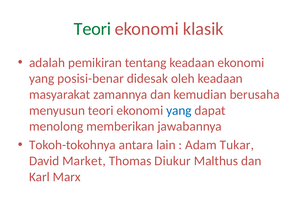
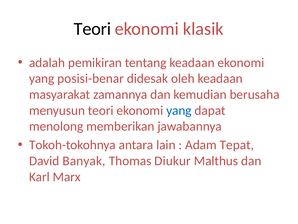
Teori at (92, 29) colour: green -> black
Tukar: Tukar -> Tepat
Market: Market -> Banyak
